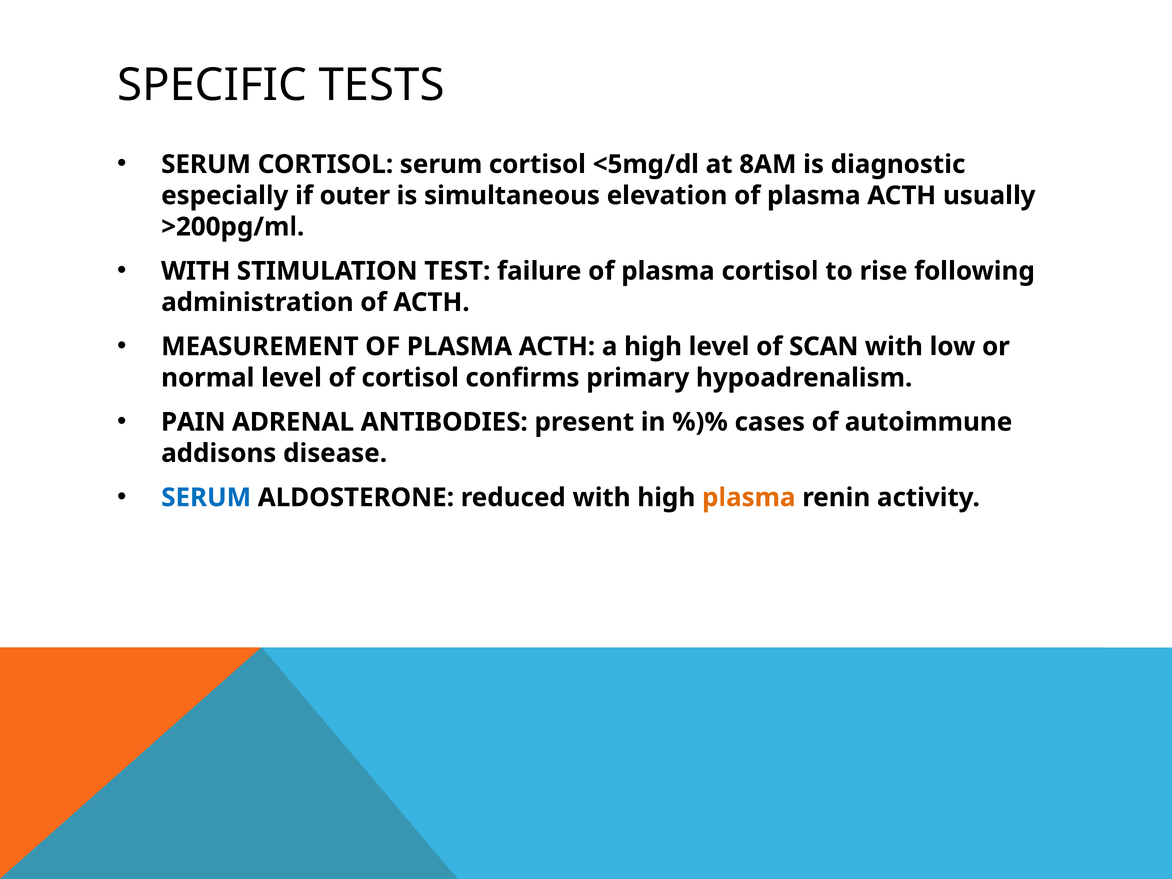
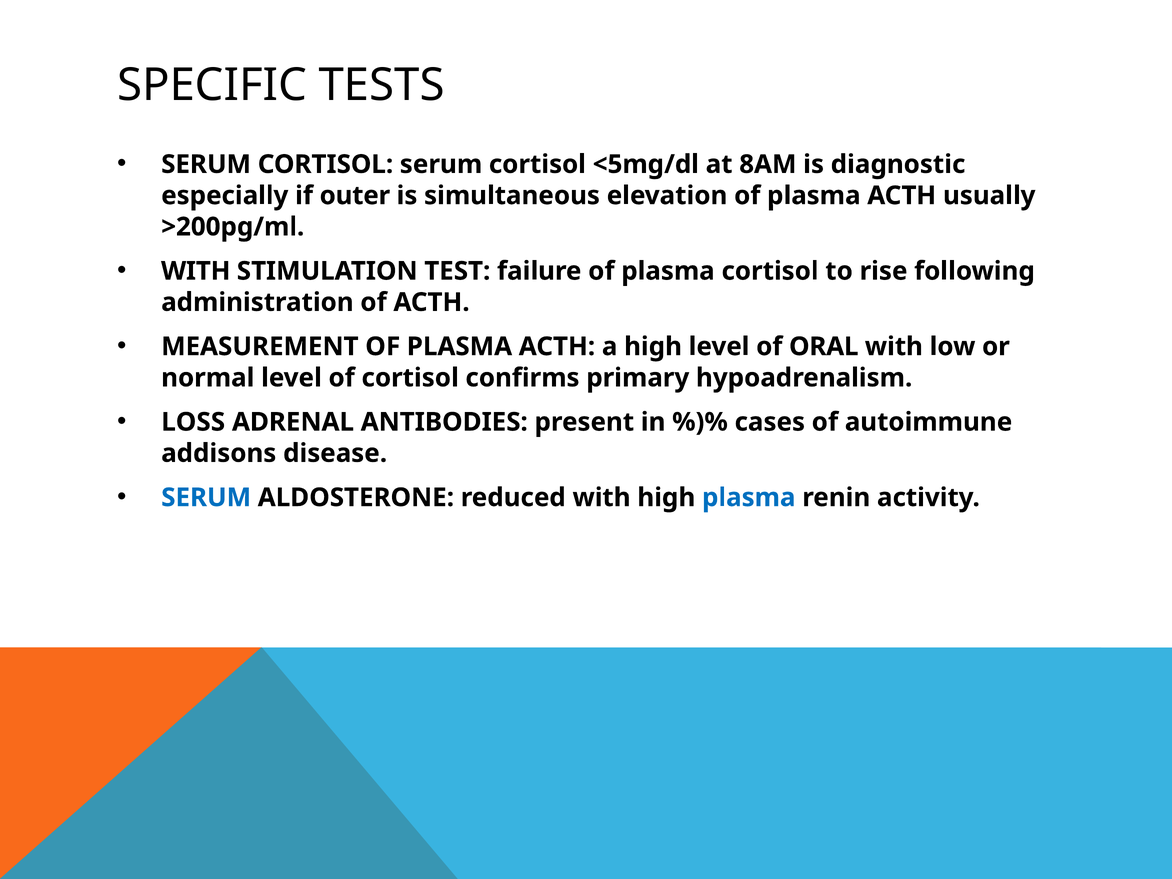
SCAN: SCAN -> ORAL
PAIN: PAIN -> LOSS
plasma at (749, 498) colour: orange -> blue
